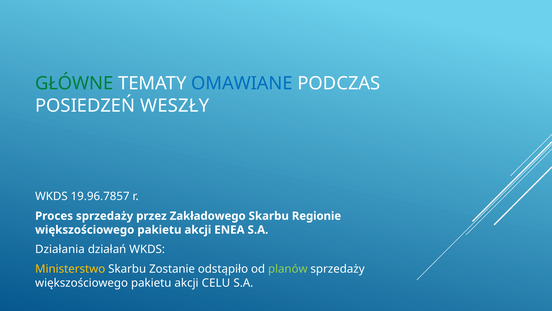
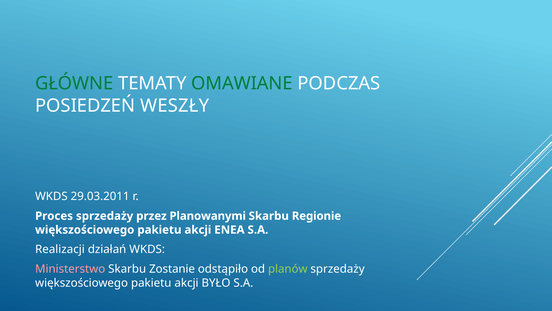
OMAWIANE colour: blue -> green
19.96.7857: 19.96.7857 -> 29.03.2011
Zakładowego: Zakładowego -> Planowanymi
Działania: Działania -> Realizacji
Ministerstwo colour: yellow -> pink
CELU: CELU -> BYŁO
